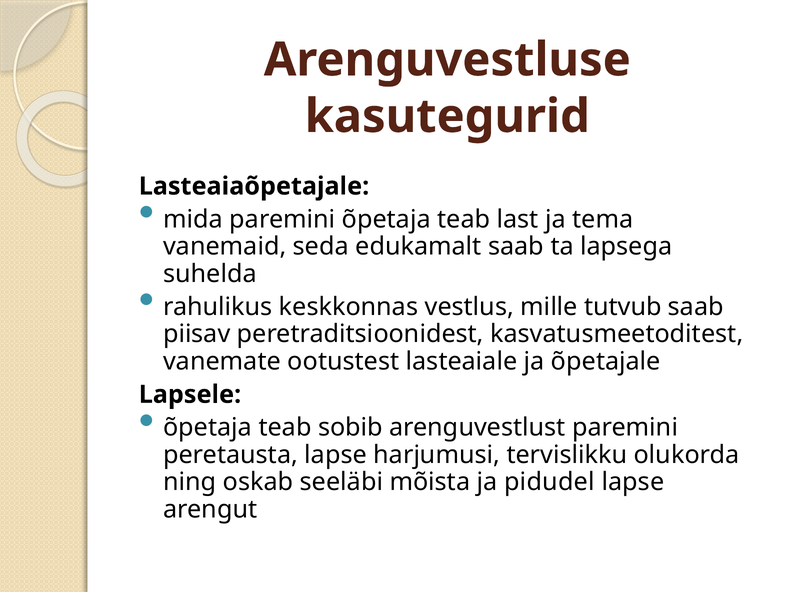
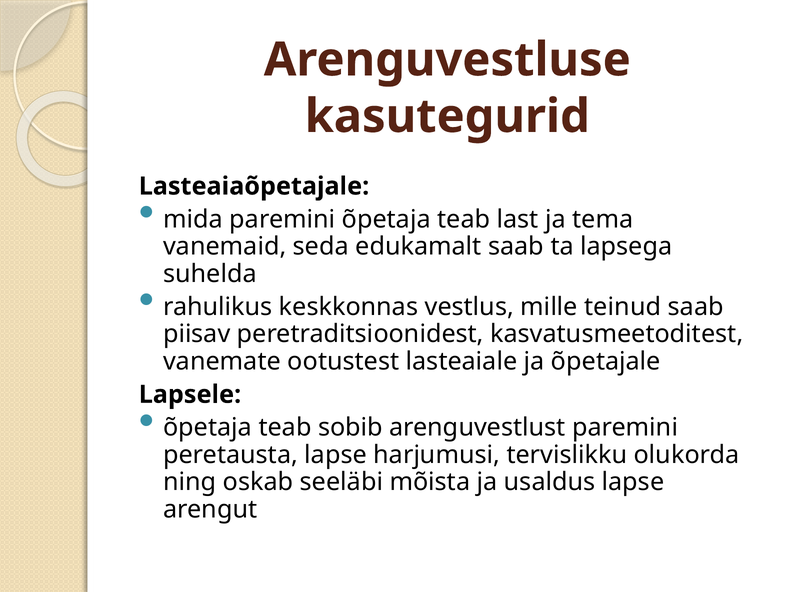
tutvub: tutvub -> teinud
pidudel: pidudel -> usaldus
